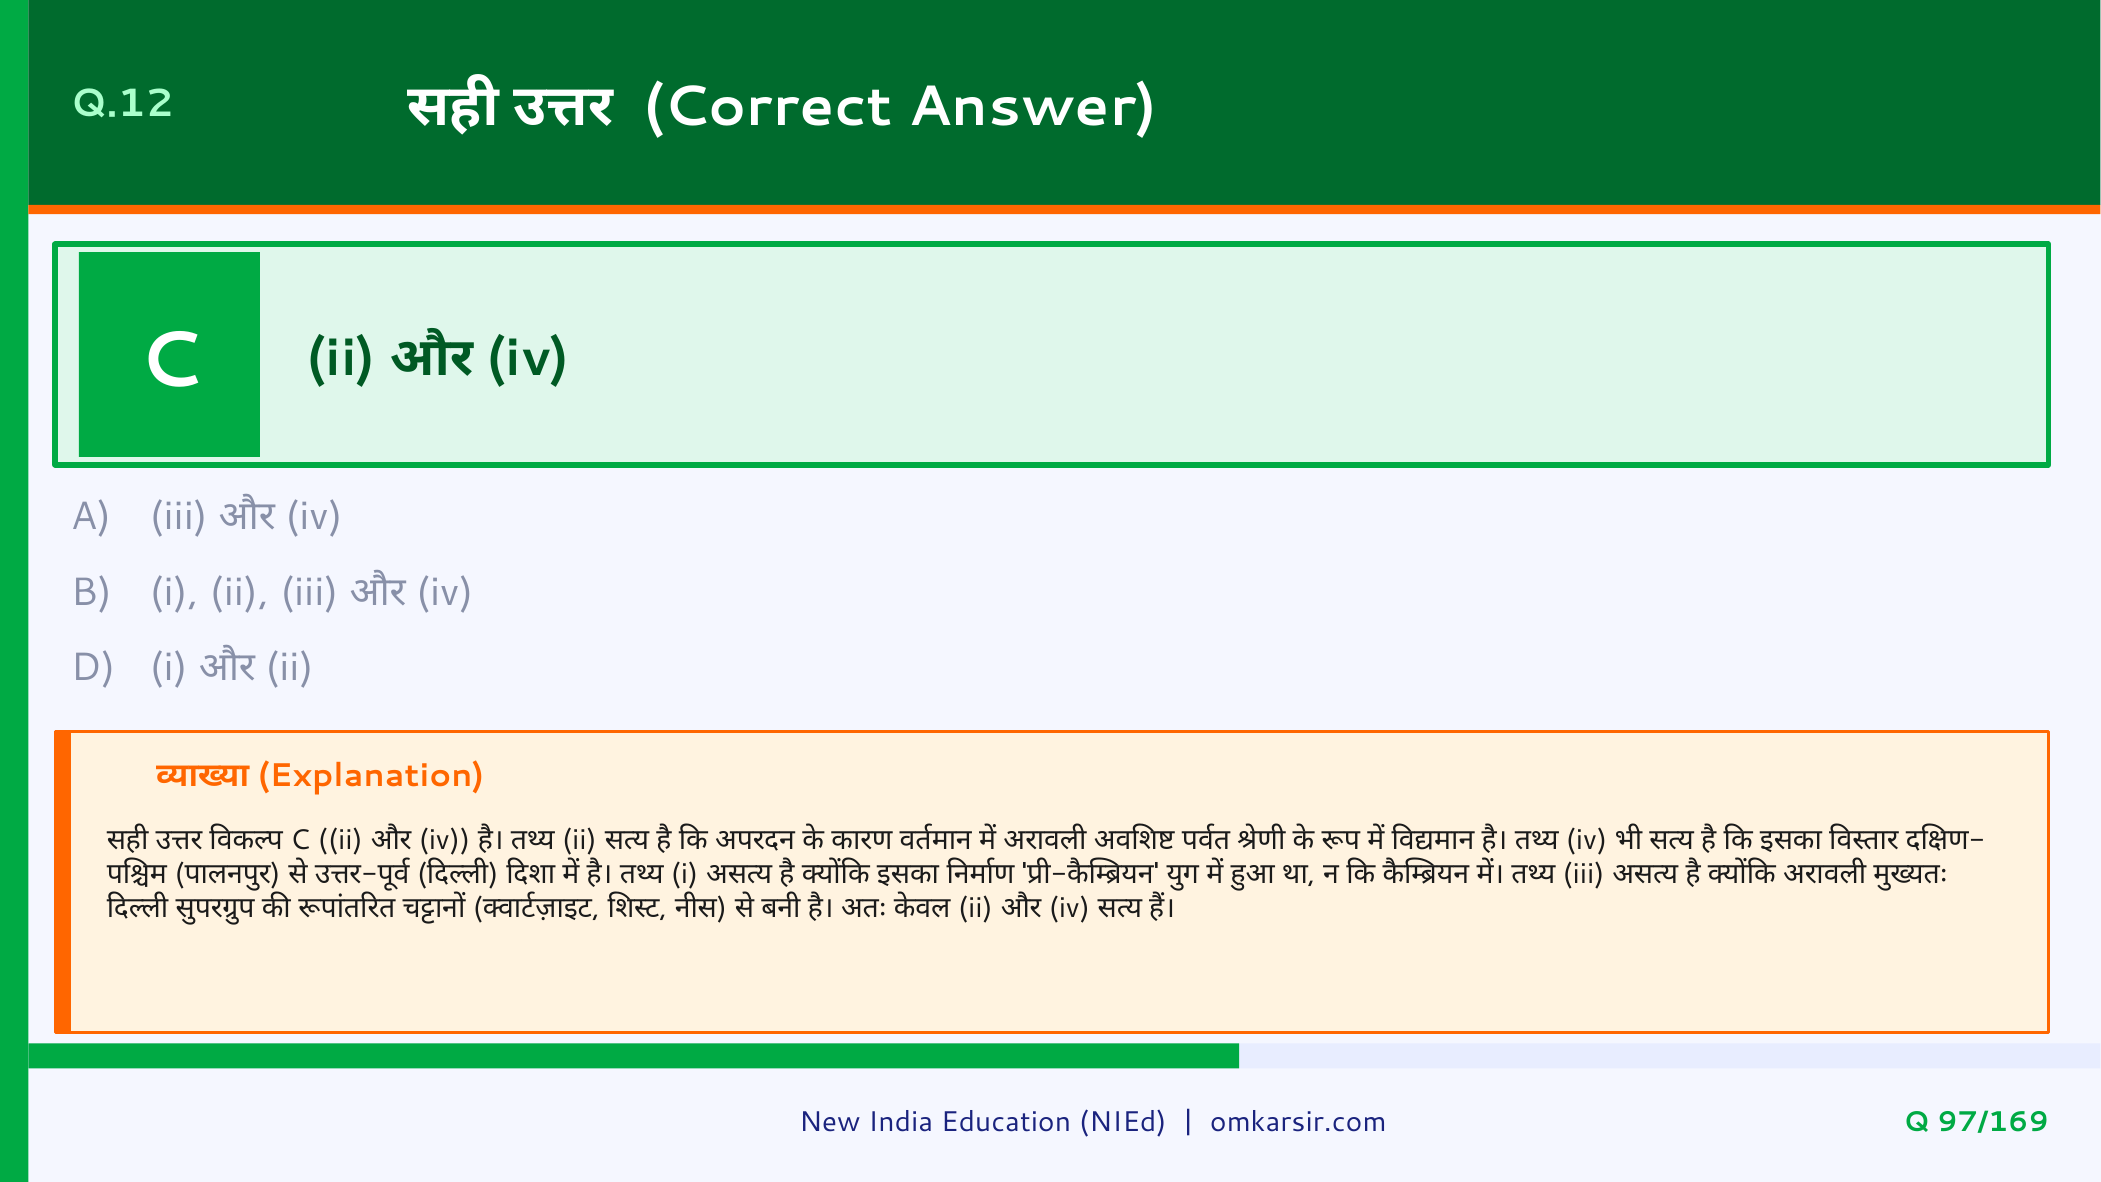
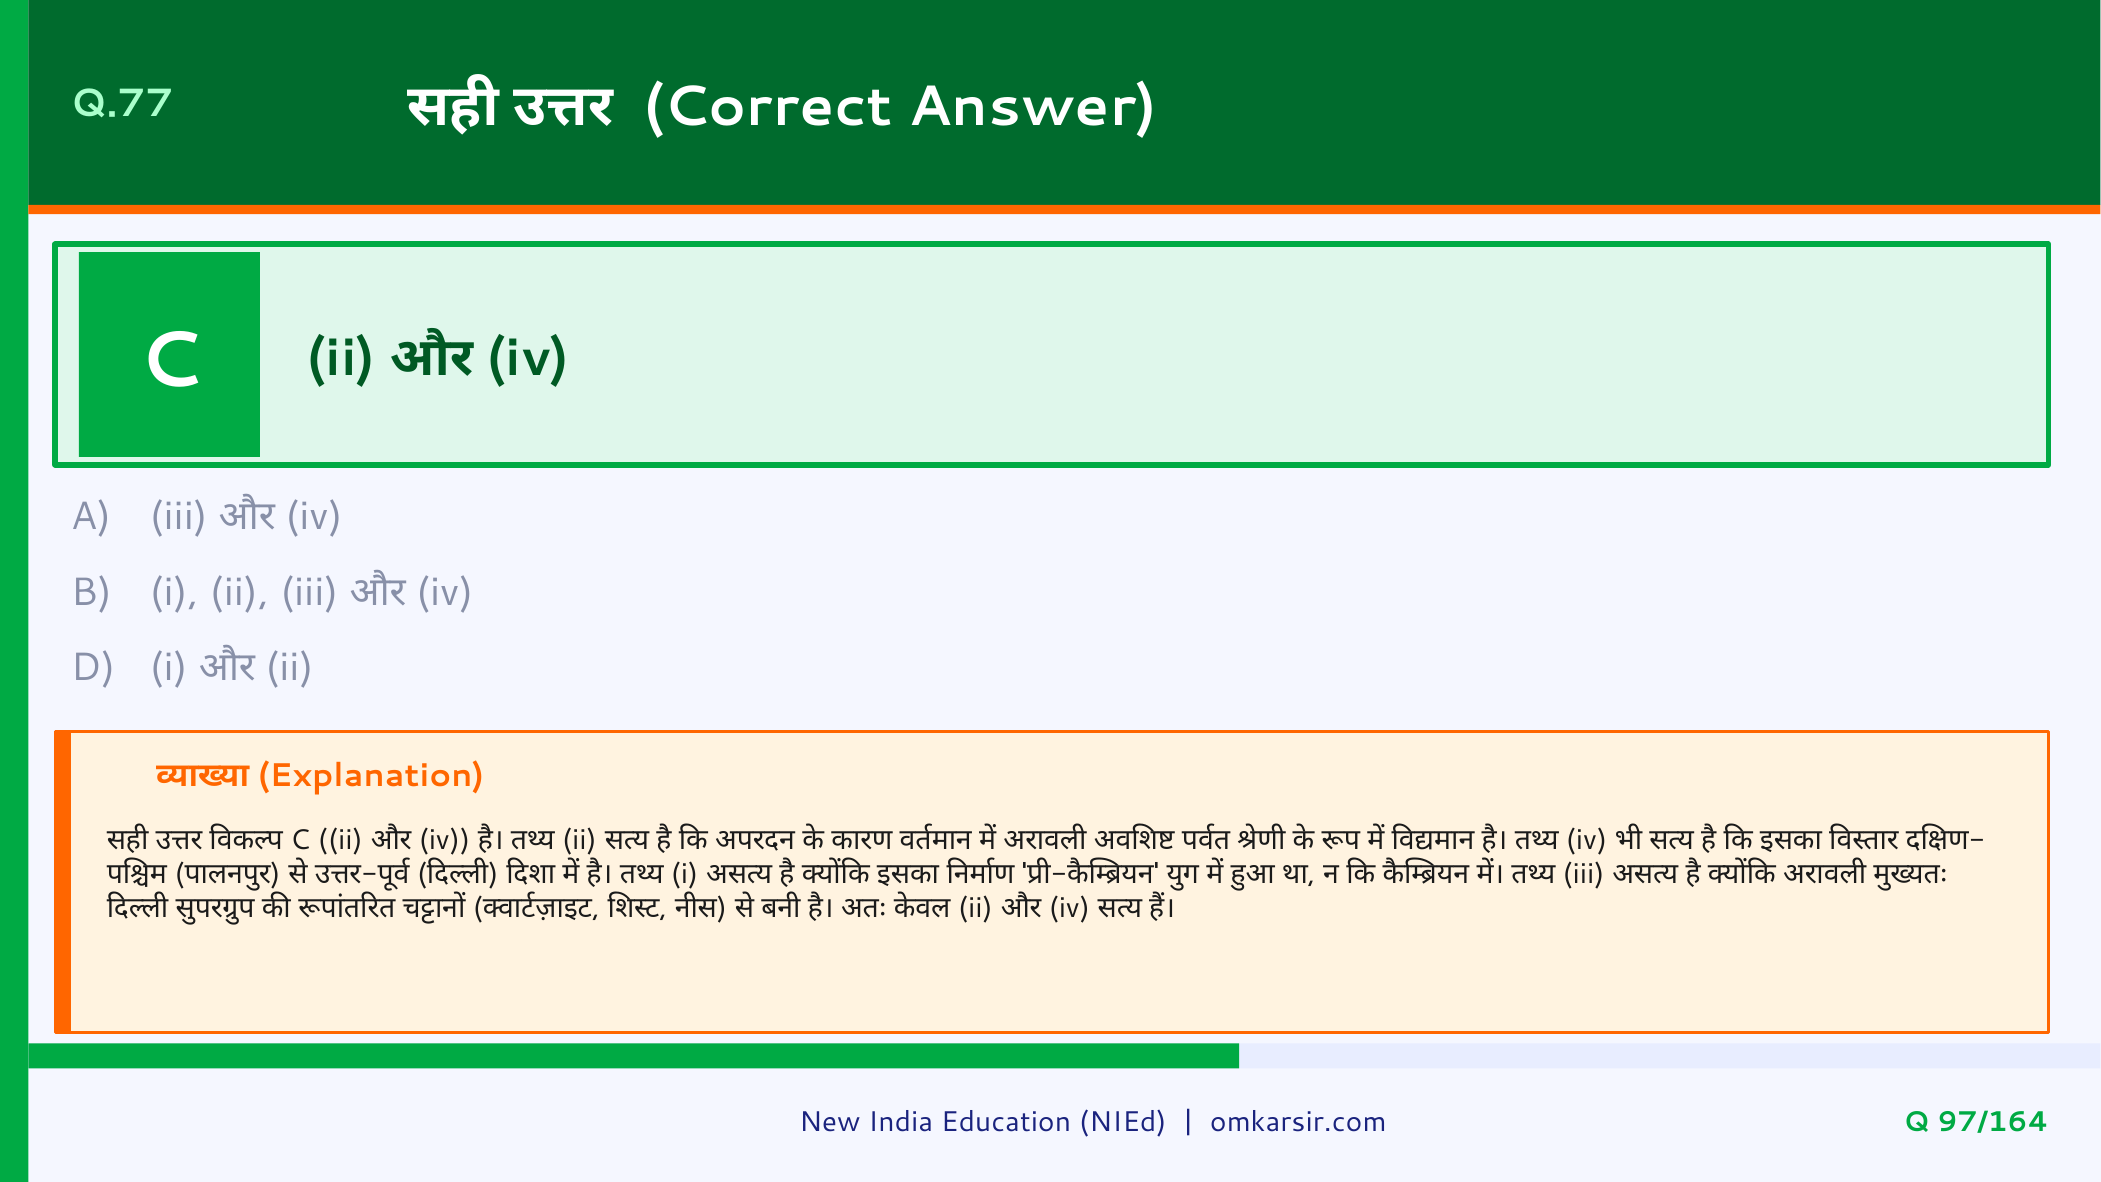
Q.12: Q.12 -> Q.77
97/169: 97/169 -> 97/164
